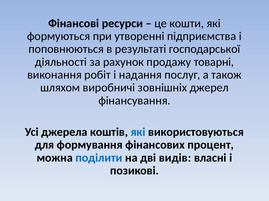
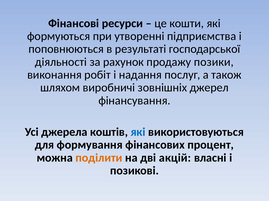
товарні: товарні -> позики
поділити colour: blue -> orange
видів: видів -> акцій
